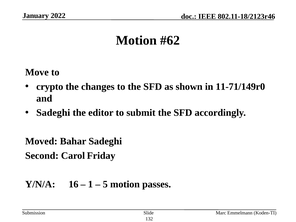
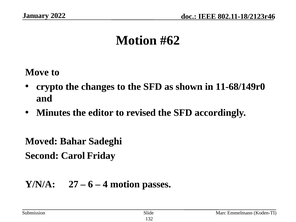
11-71/149r0: 11-71/149r0 -> 11-68/149r0
Sadeghi at (53, 113): Sadeghi -> Minutes
submit: submit -> revised
16: 16 -> 27
1: 1 -> 6
5: 5 -> 4
